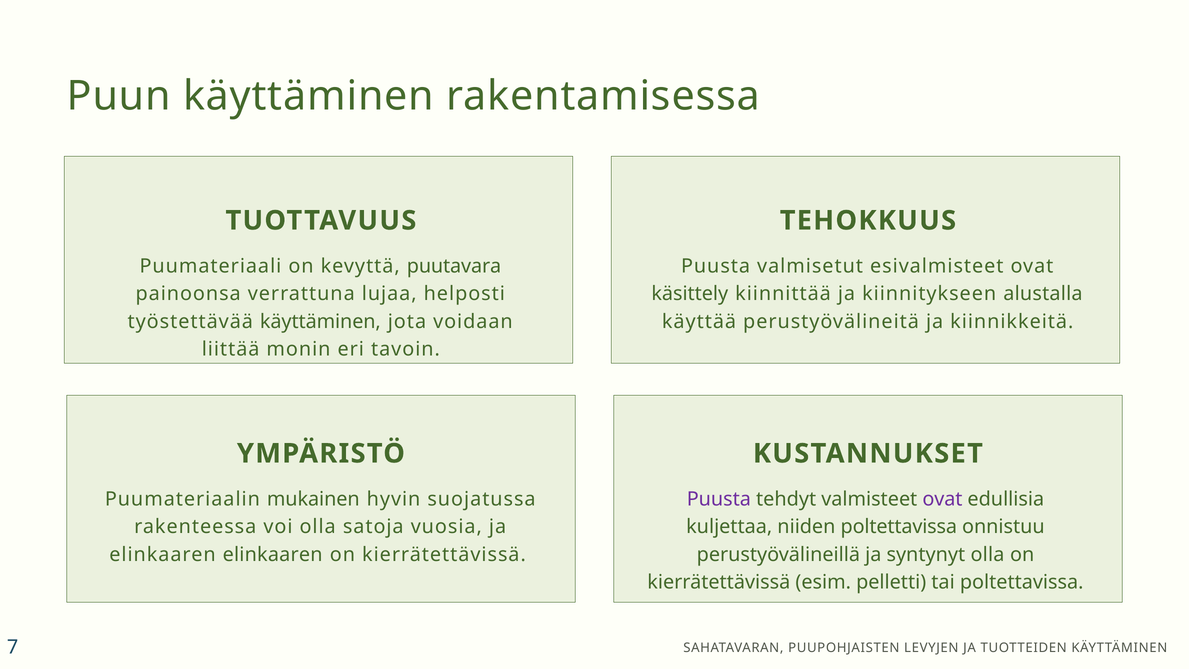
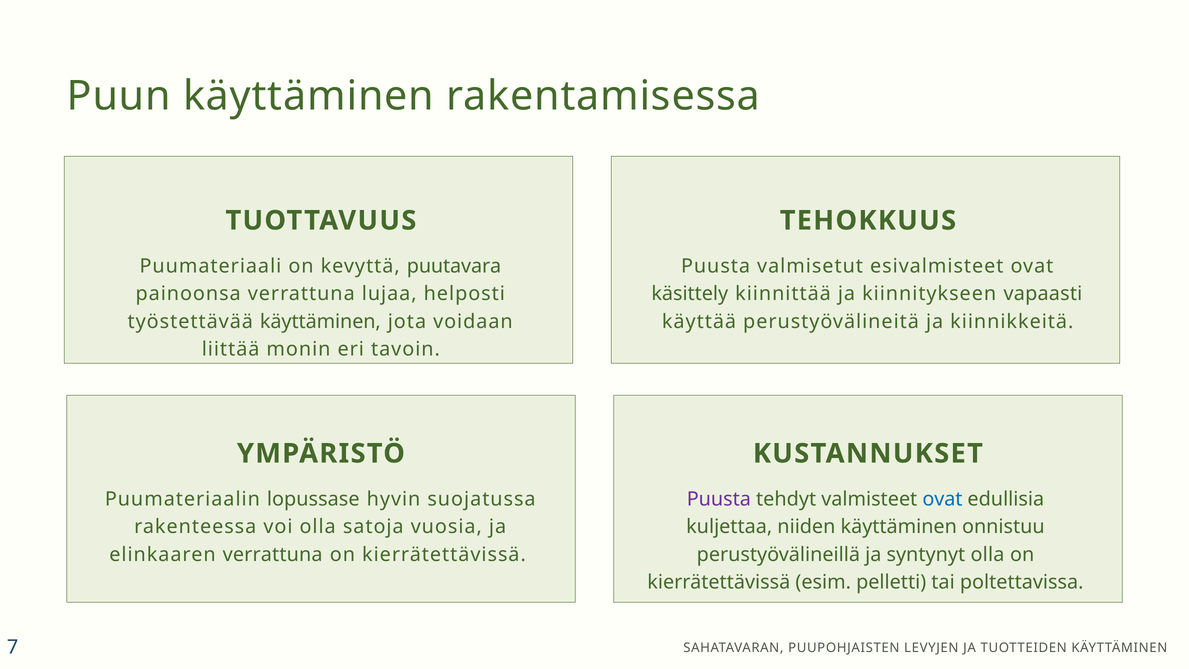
alustalla: alustalla -> vapaasti
mukainen: mukainen -> lopussase
ovat at (942, 499) colour: purple -> blue
niiden poltettavissa: poltettavissa -> käyttäminen
elinkaaren elinkaaren: elinkaaren -> verrattuna
